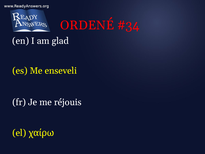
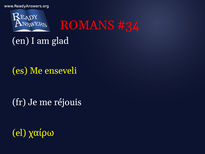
ORDENÉ: ORDENÉ -> ROMANS
